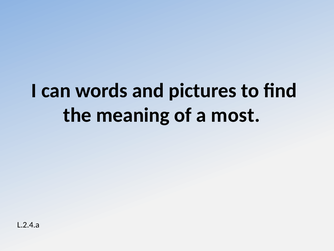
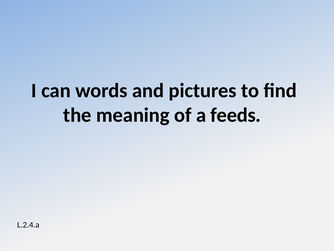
most: most -> feeds
